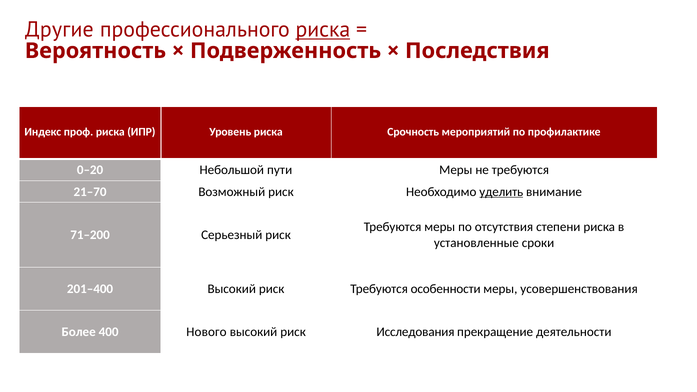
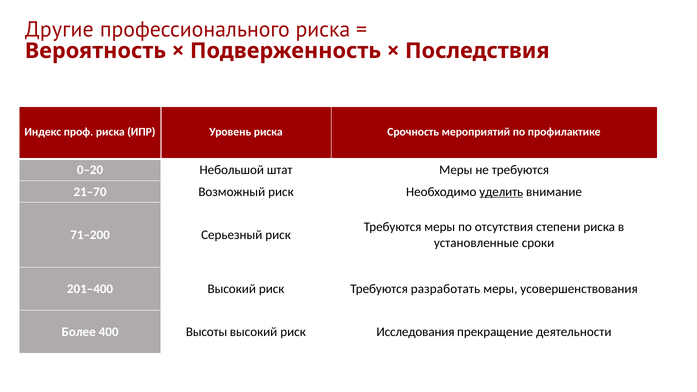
риска at (323, 30) underline: present -> none
пути: пути -> штат
особенности: особенности -> разработать
Нового: Нового -> Высоты
